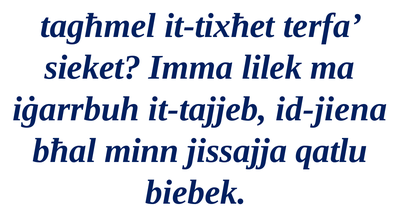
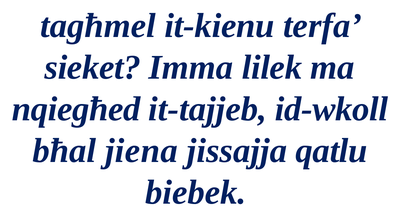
it-tixħet: it-tixħet -> it-kienu
iġarrbuh: iġarrbuh -> nqiegħed
id-jiena: id-jiena -> id-wkoll
minn: minn -> jiena
